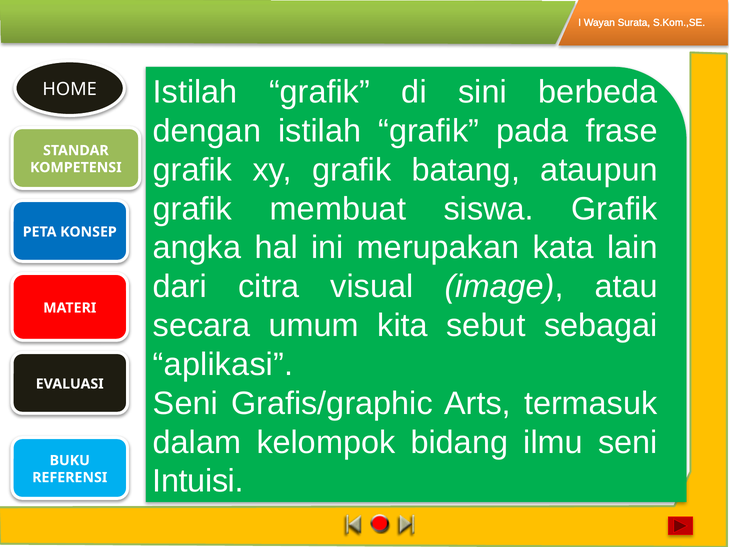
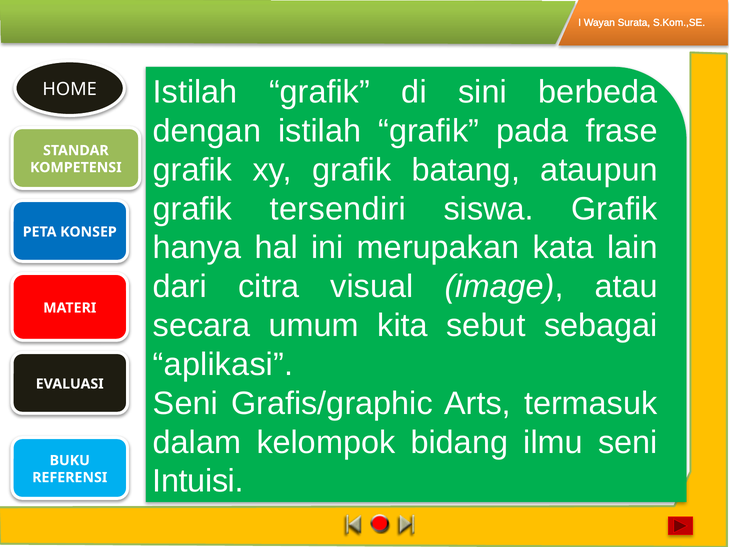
membuat: membuat -> tersendiri
angka: angka -> hanya
